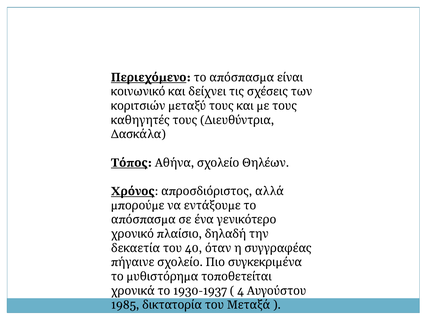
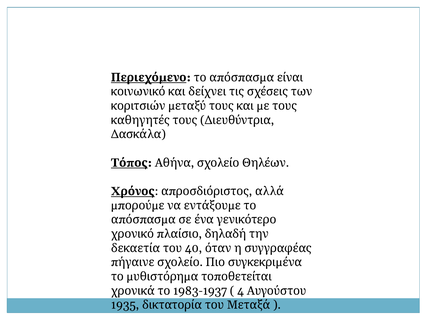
1930-1937: 1930-1937 -> 1983-1937
1985: 1985 -> 1935
